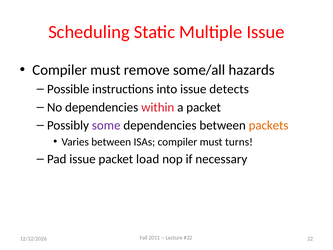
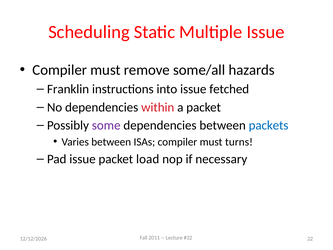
Possible: Possible -> Franklin
detects: detects -> fetched
packets colour: orange -> blue
